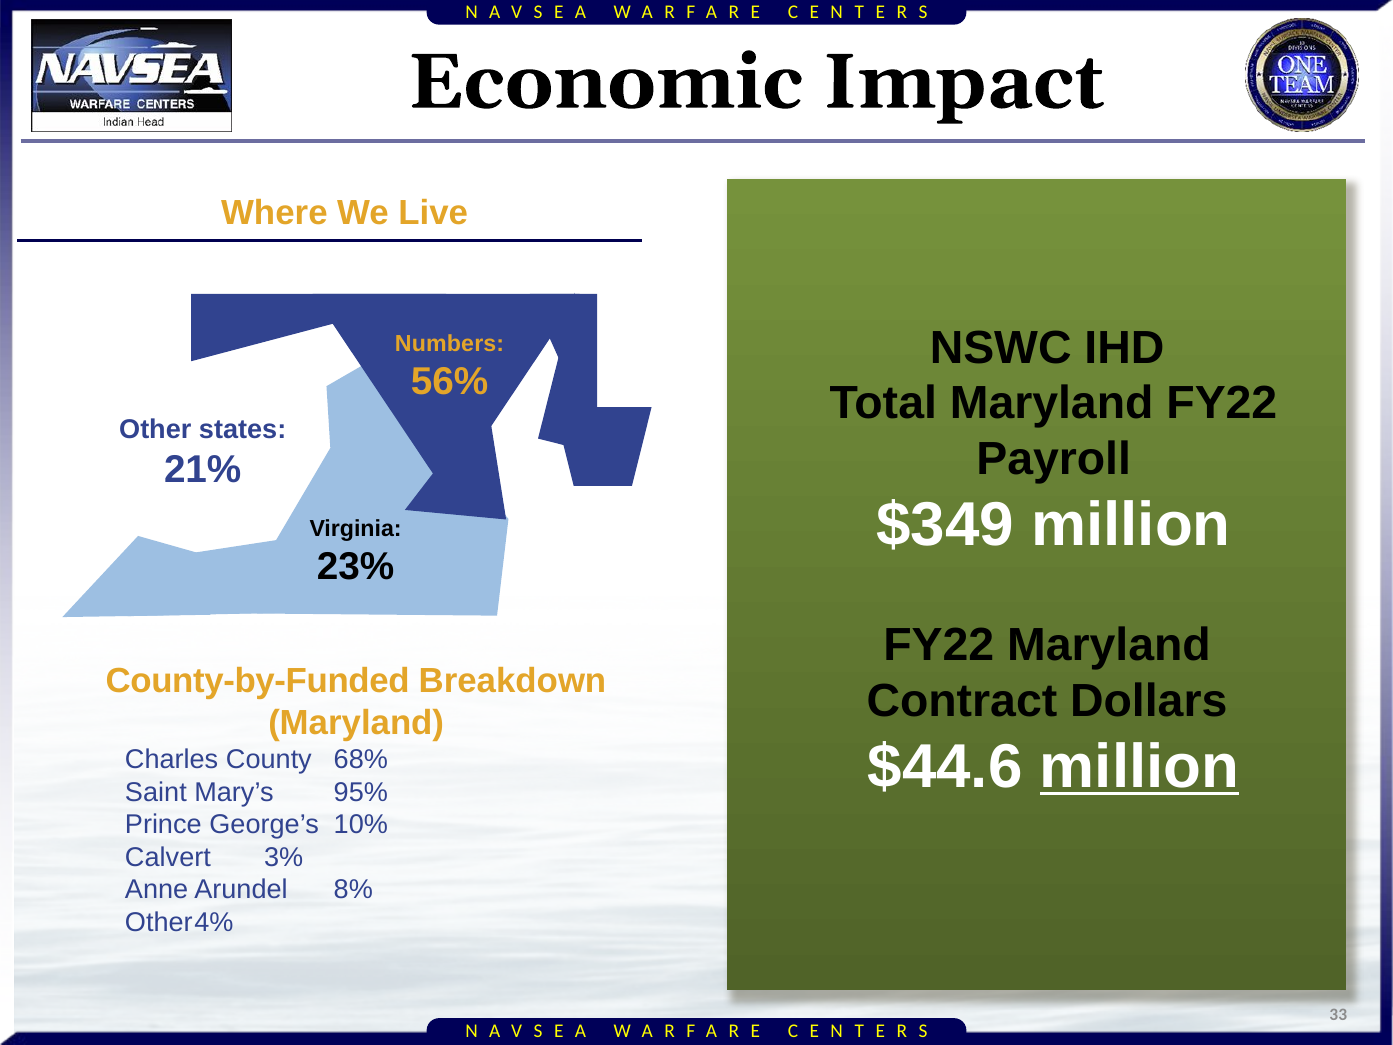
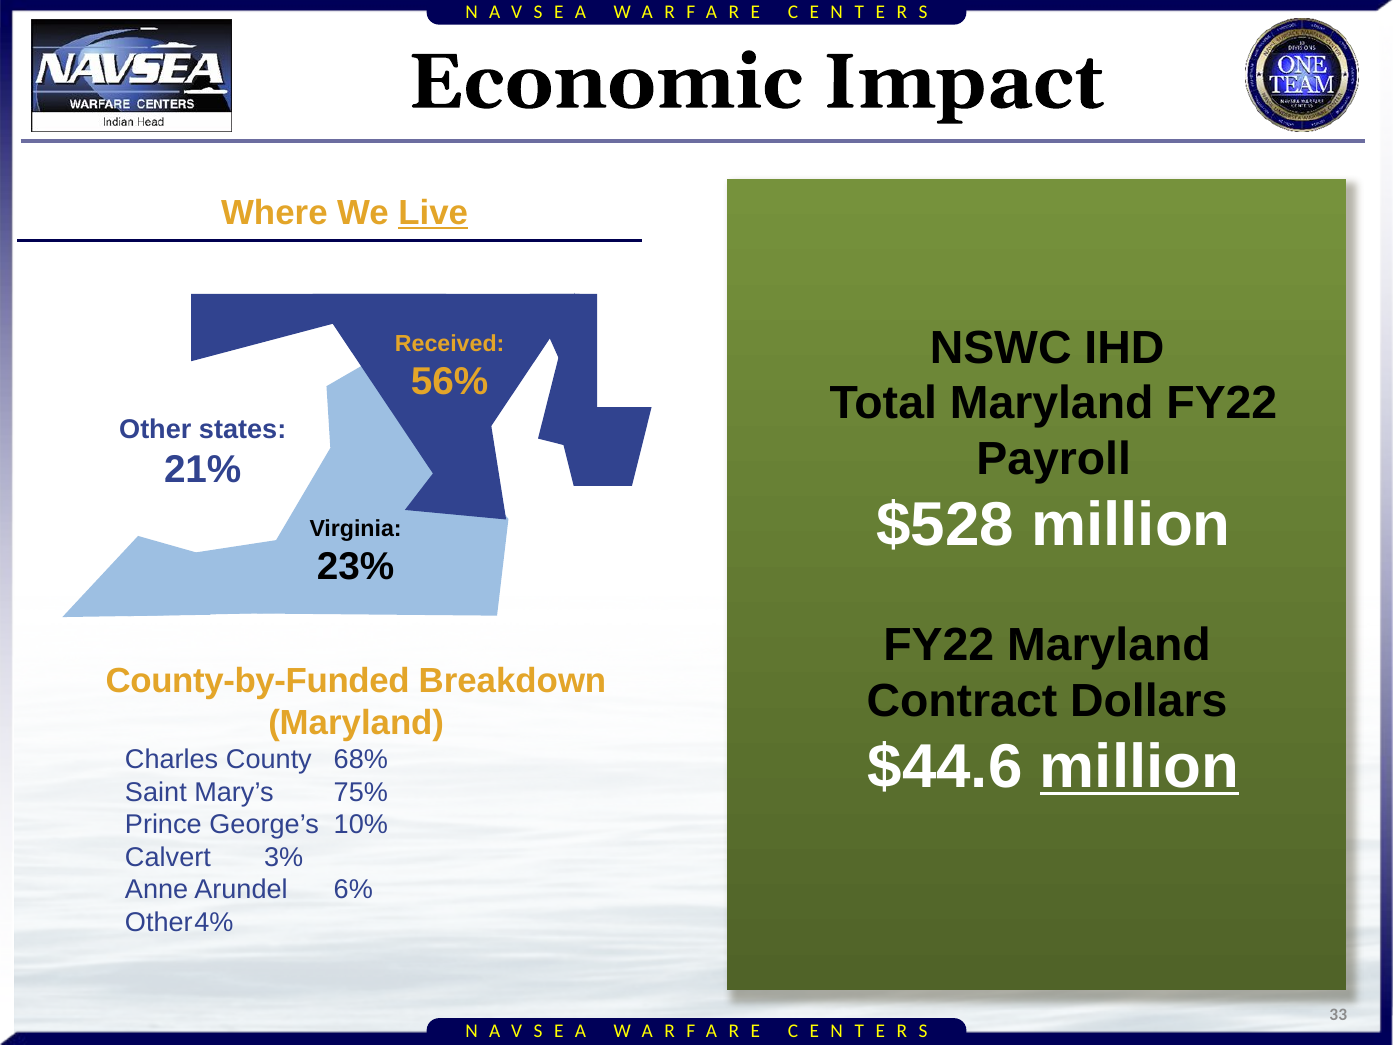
Live underline: none -> present
Numbers: Numbers -> Received
$349: $349 -> $528
95%: 95% -> 75%
8%: 8% -> 6%
